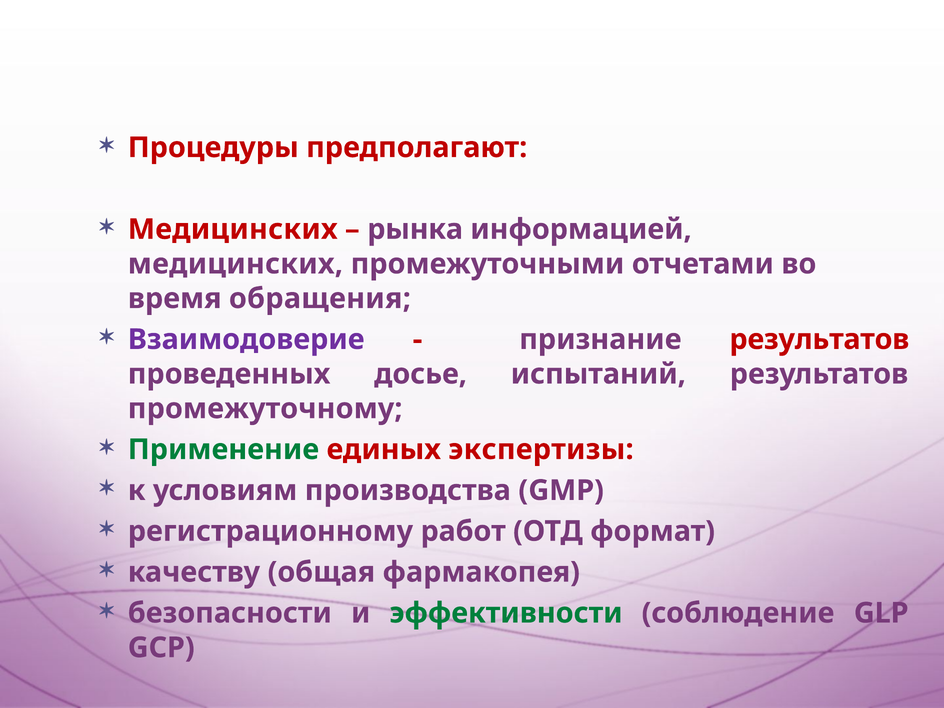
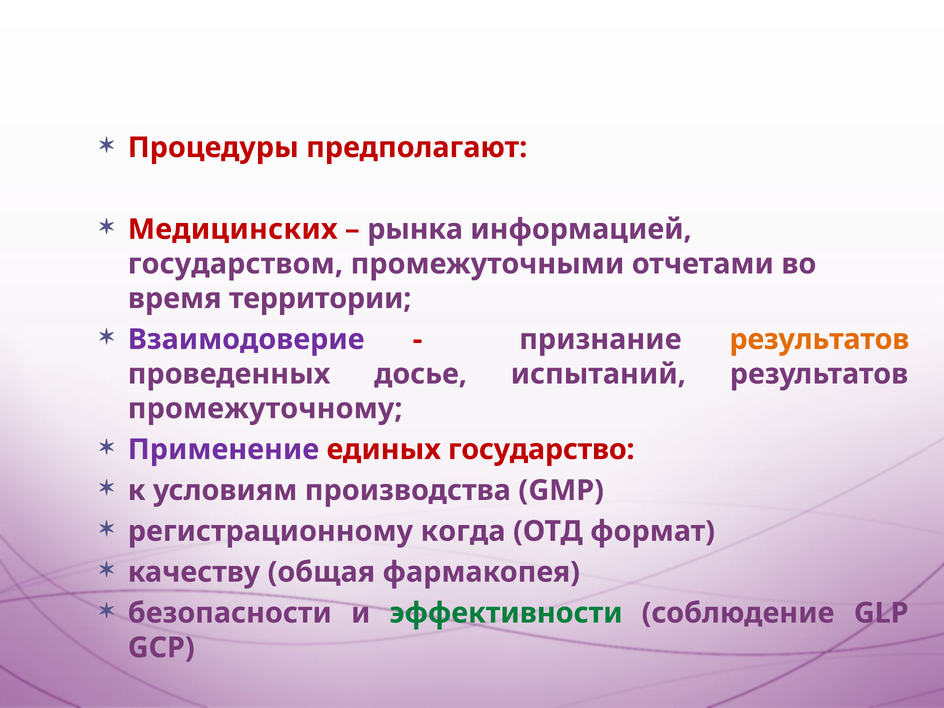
медицинских at (235, 264): медицинских -> государством
обращения: обращения -> территории
результатов at (819, 339) colour: red -> orange
Применение colour: green -> purple
экспертизы: экспертизы -> государство
работ: работ -> когда
